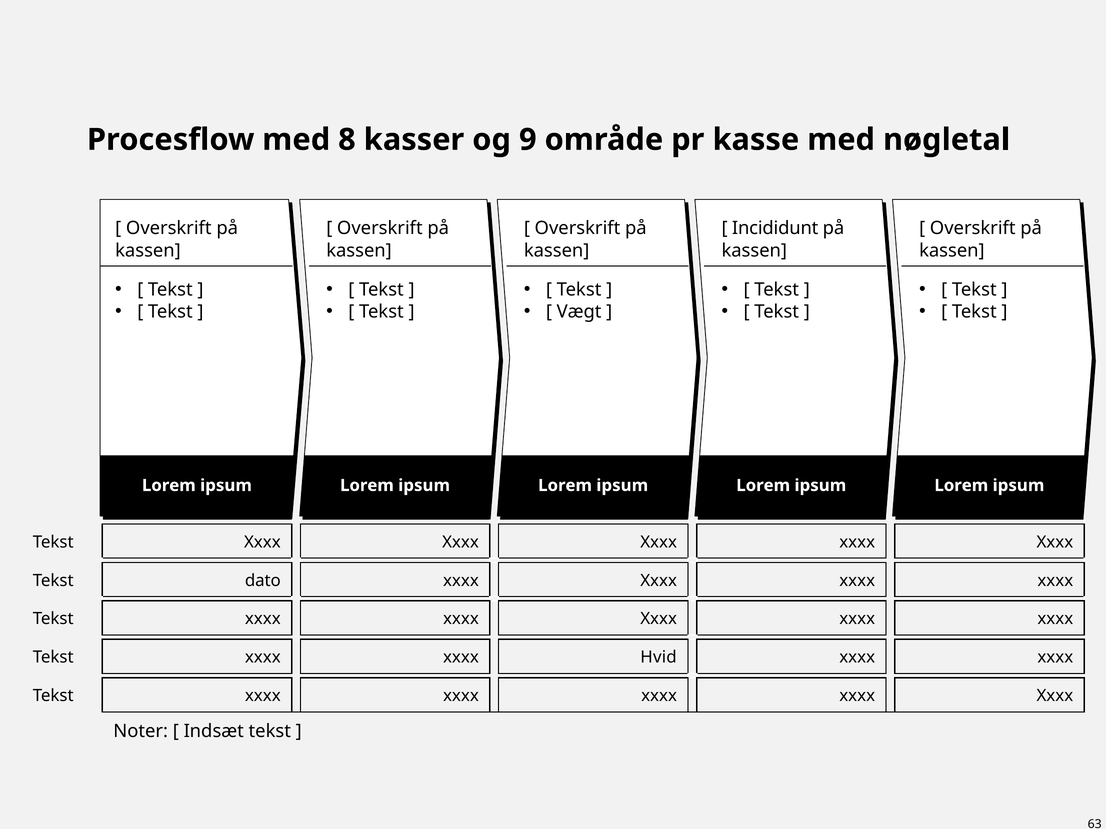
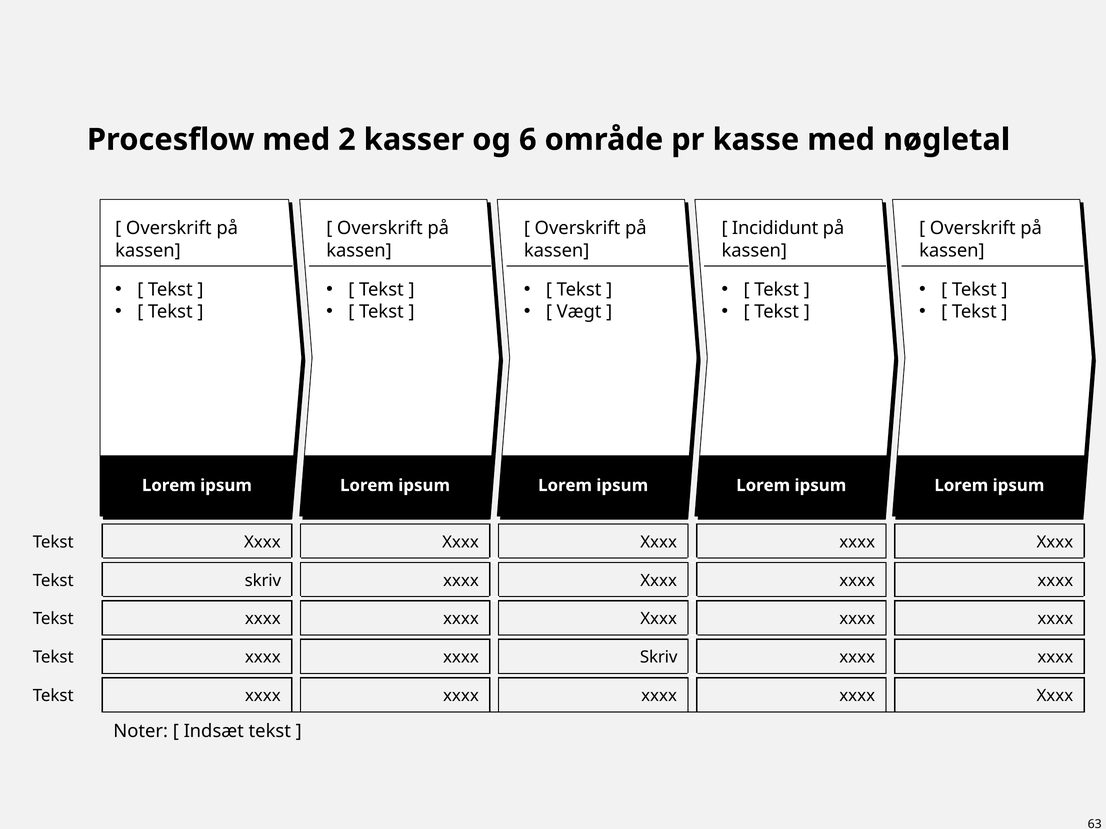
8: 8 -> 2
9: 9 -> 6
Tekst dato: dato -> skriv
xxxx Hvid: Hvid -> Skriv
